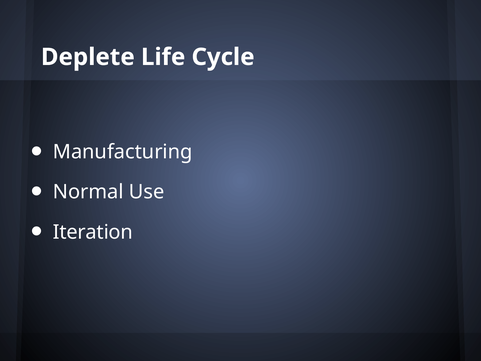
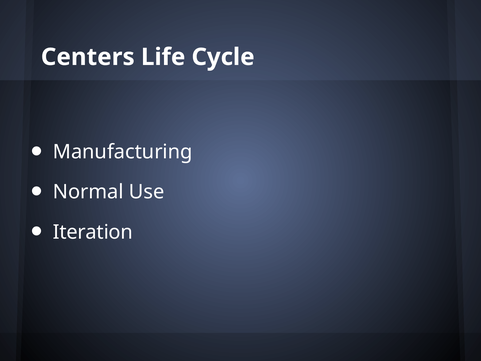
Deplete: Deplete -> Centers
